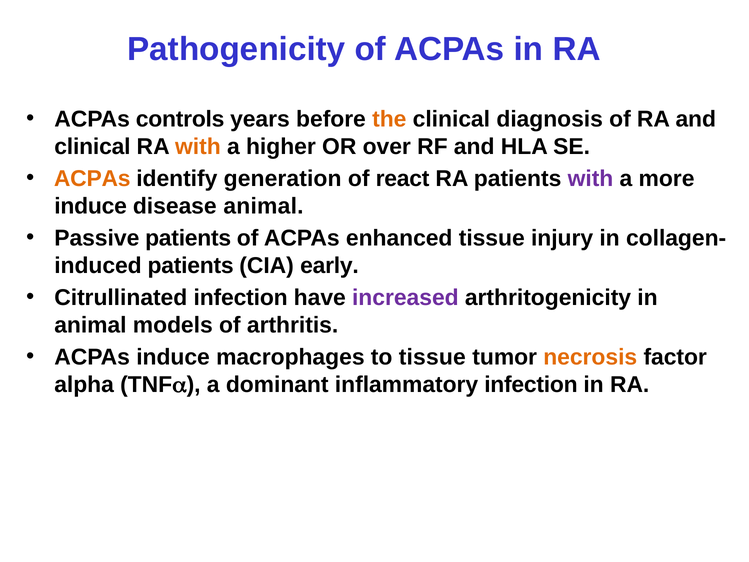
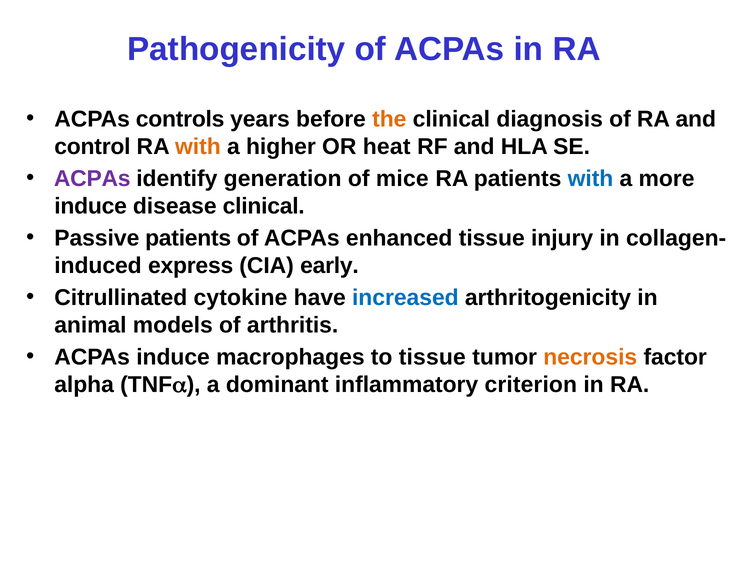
clinical at (92, 146): clinical -> control
over: over -> heat
ACPAs at (92, 178) colour: orange -> purple
react: react -> mice
with at (591, 178) colour: purple -> blue
disease animal: animal -> clinical
patients at (191, 265): patients -> express
Citrullinated infection: infection -> cytokine
increased colour: purple -> blue
inflammatory infection: infection -> criterion
